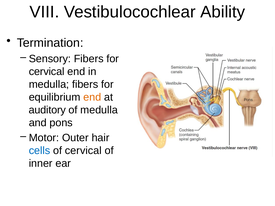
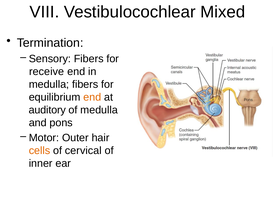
Ability: Ability -> Mixed
cervical at (47, 72): cervical -> receive
cells colour: blue -> orange
